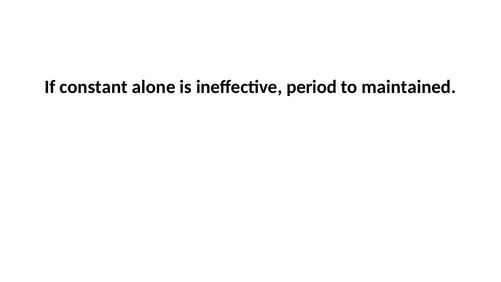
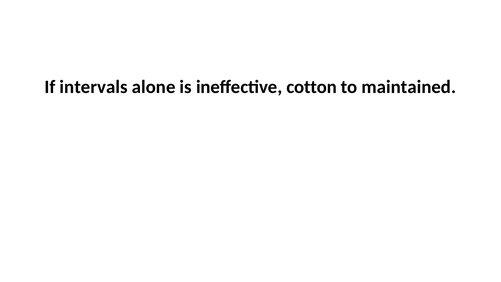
constant: constant -> intervals
period: period -> cotton
